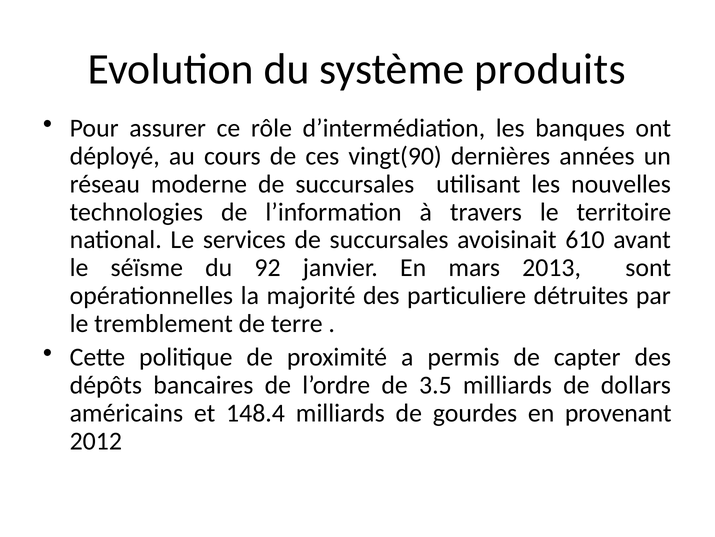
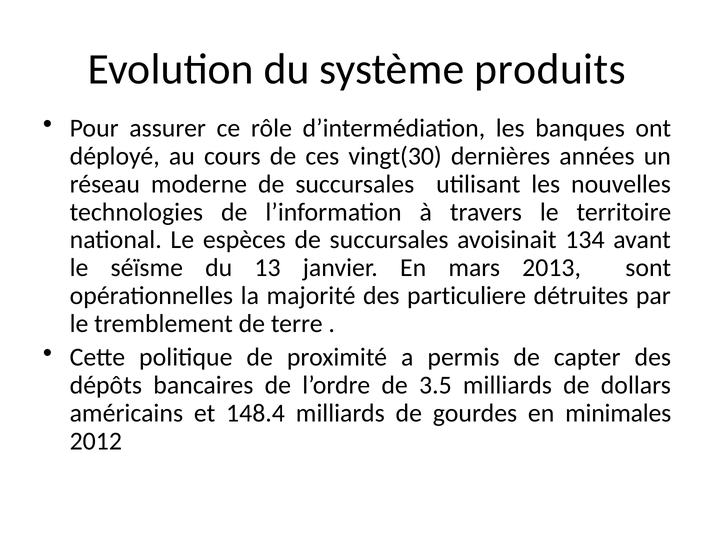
vingt(90: vingt(90 -> vingt(30
services: services -> espèces
610: 610 -> 134
92: 92 -> 13
provenant: provenant -> minimales
